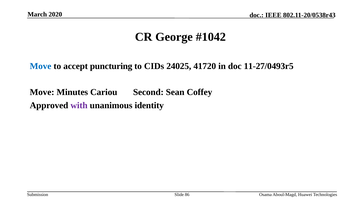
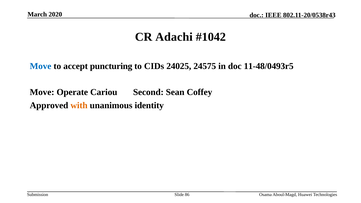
George: George -> Adachi
41720: 41720 -> 24575
11-27/0493r5: 11-27/0493r5 -> 11-48/0493r5
Minutes: Minutes -> Operate
with colour: purple -> orange
